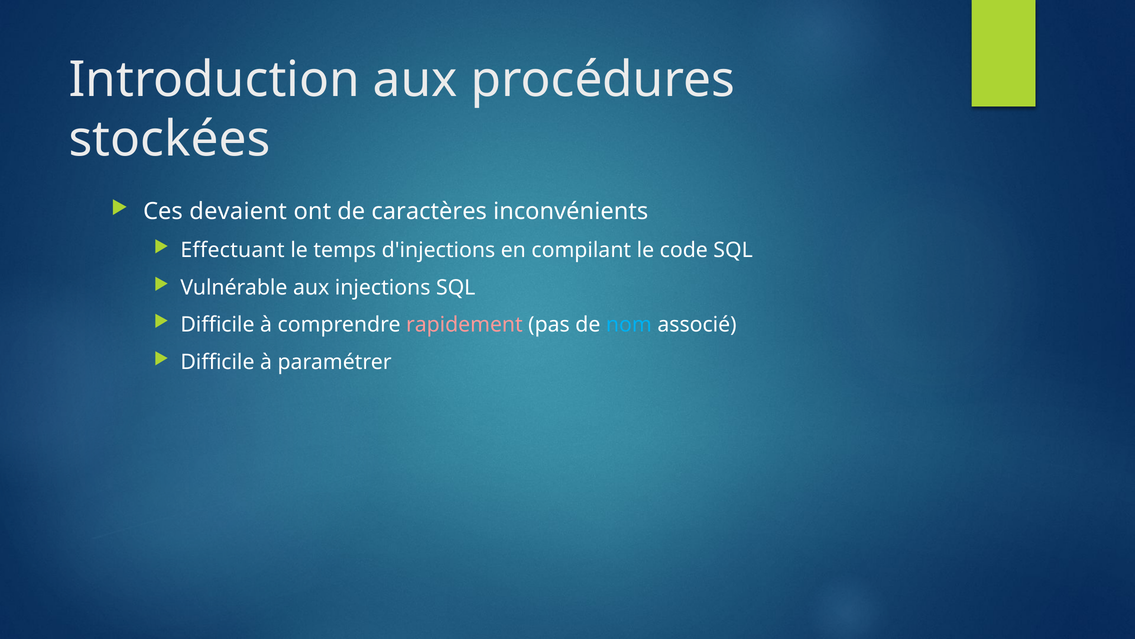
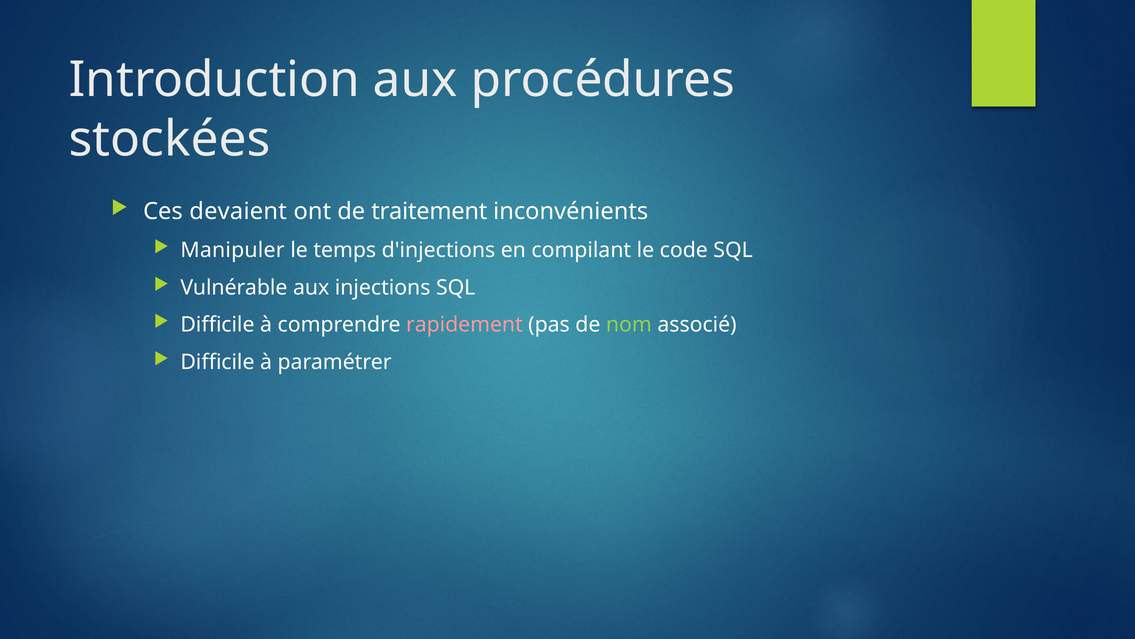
caractères: caractères -> traitement
Effectuant: Effectuant -> Manipuler
nom colour: light blue -> light green
